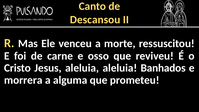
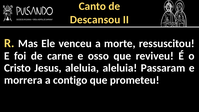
Banhados: Banhados -> Passaram
alguma: alguma -> contigo
